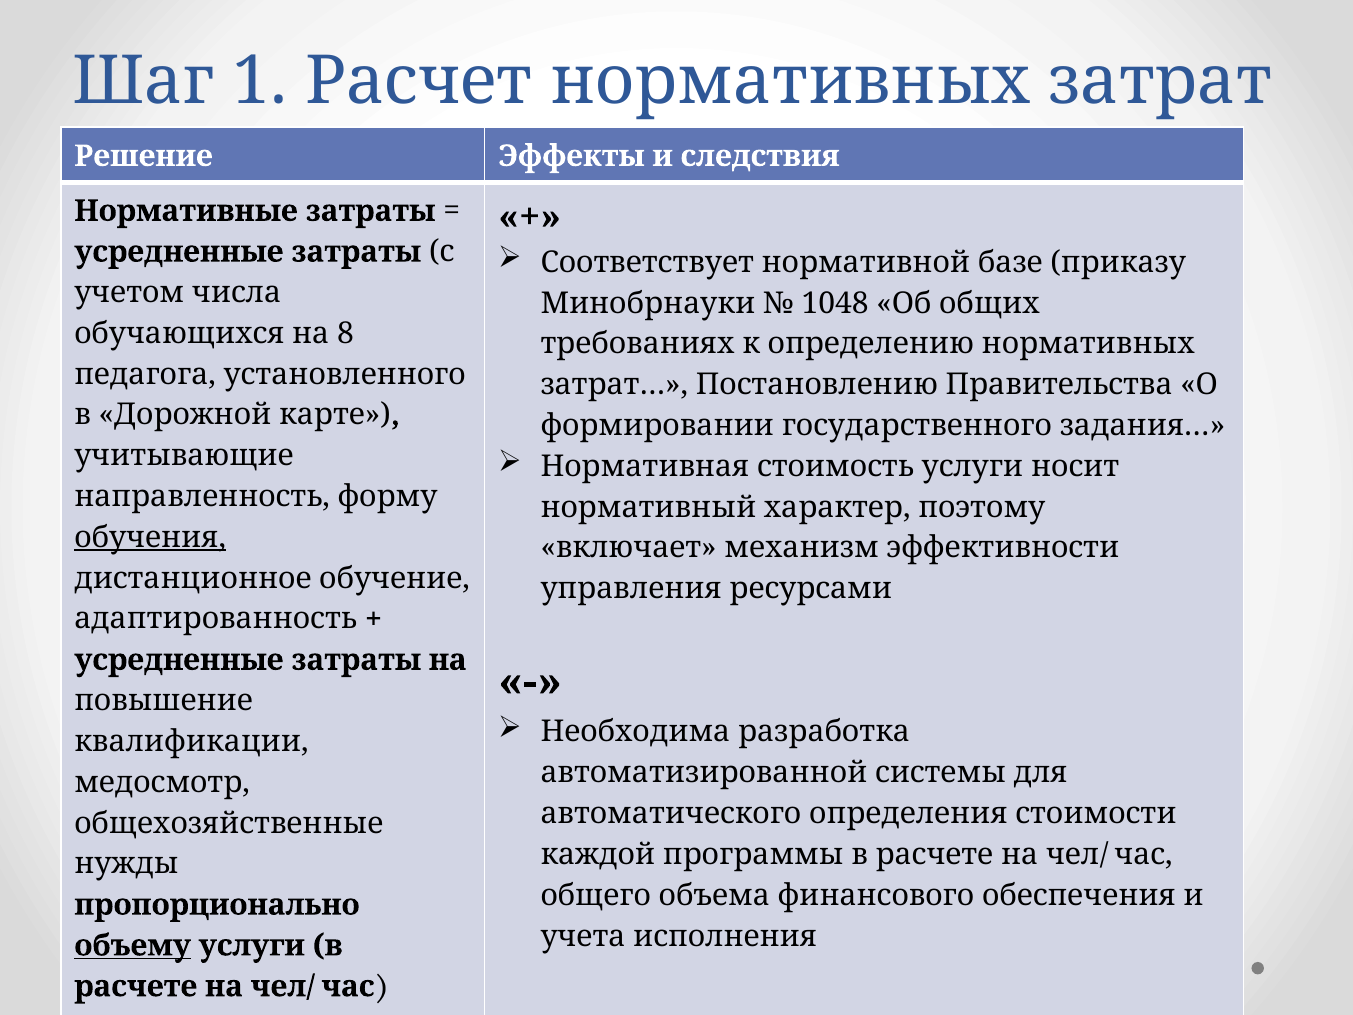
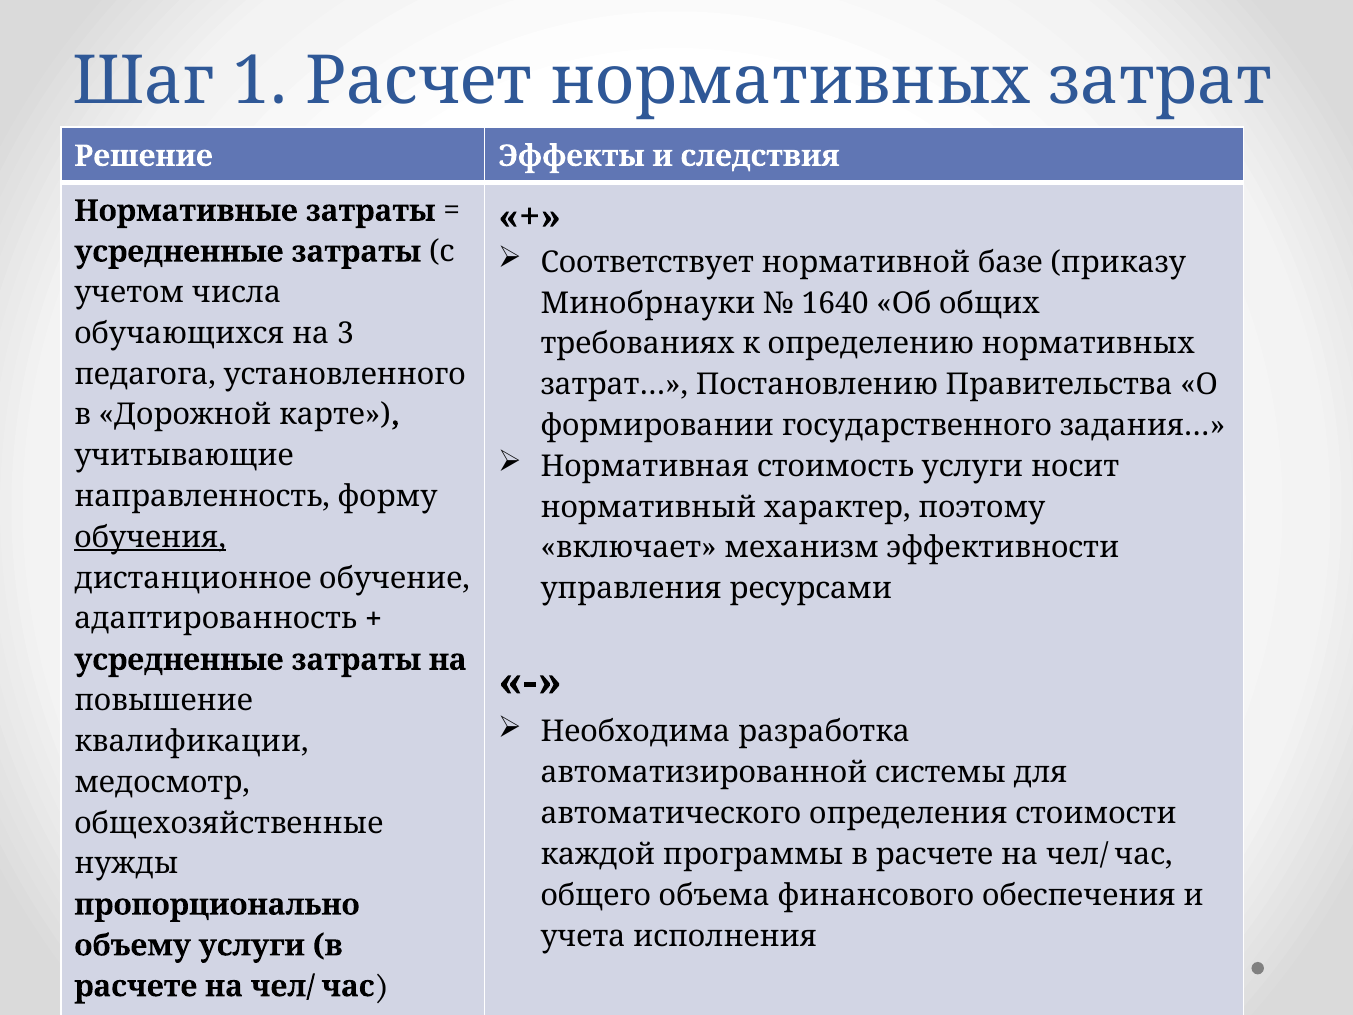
1048: 1048 -> 1640
8: 8 -> 3
объему underline: present -> none
